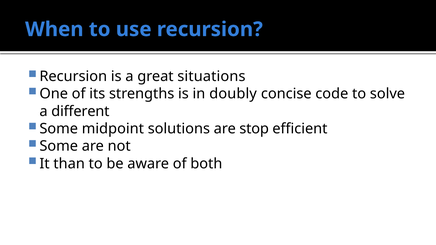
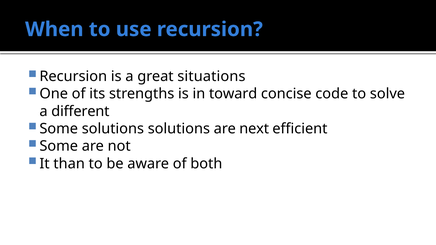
doubly: doubly -> toward
Some midpoint: midpoint -> solutions
stop: stop -> next
